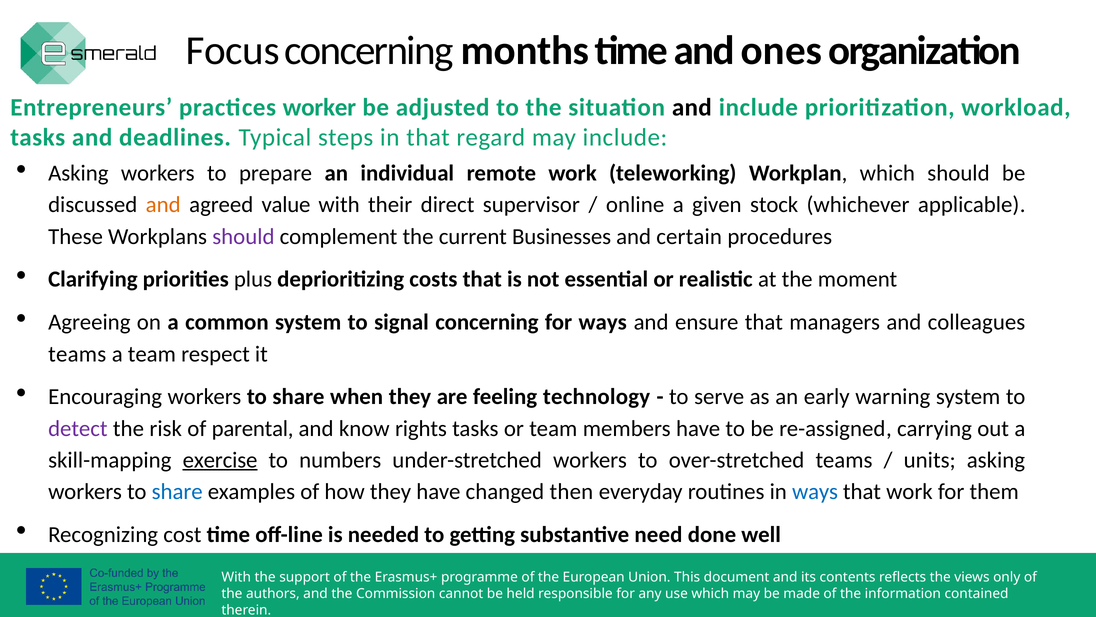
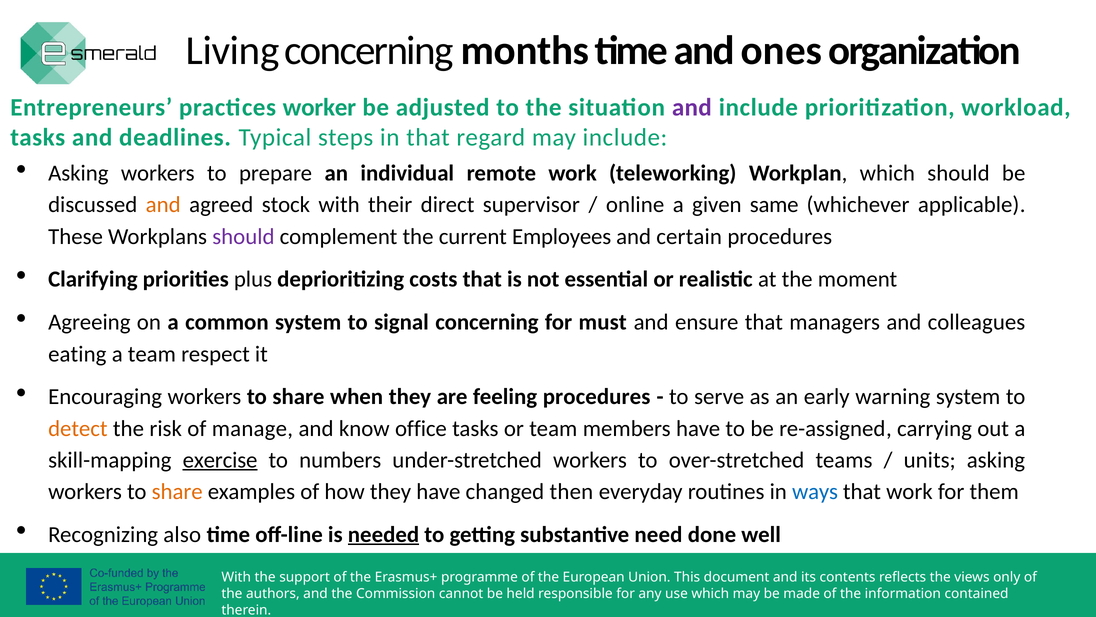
Focus: Focus -> Living
and at (692, 107) colour: black -> purple
value: value -> stock
stock: stock -> same
Businesses: Businesses -> Employees
for ways: ways -> must
teams at (77, 354): teams -> eating
feeling technology: technology -> procedures
detect colour: purple -> orange
parental: parental -> manage
rights: rights -> office
share at (177, 491) colour: blue -> orange
cost: cost -> also
needed underline: none -> present
